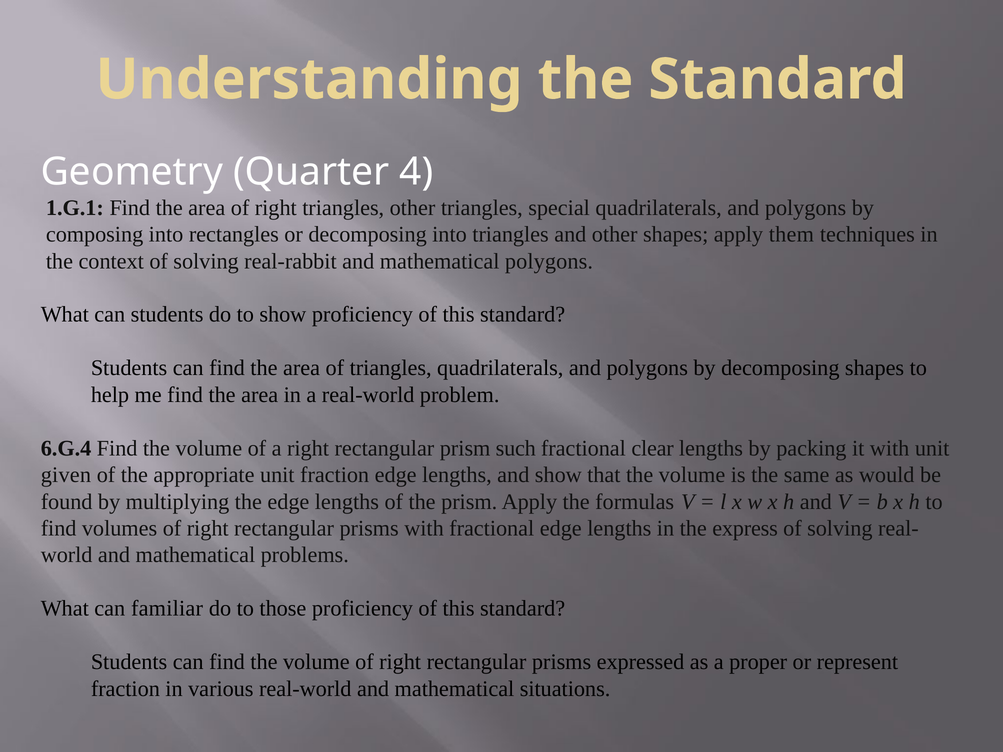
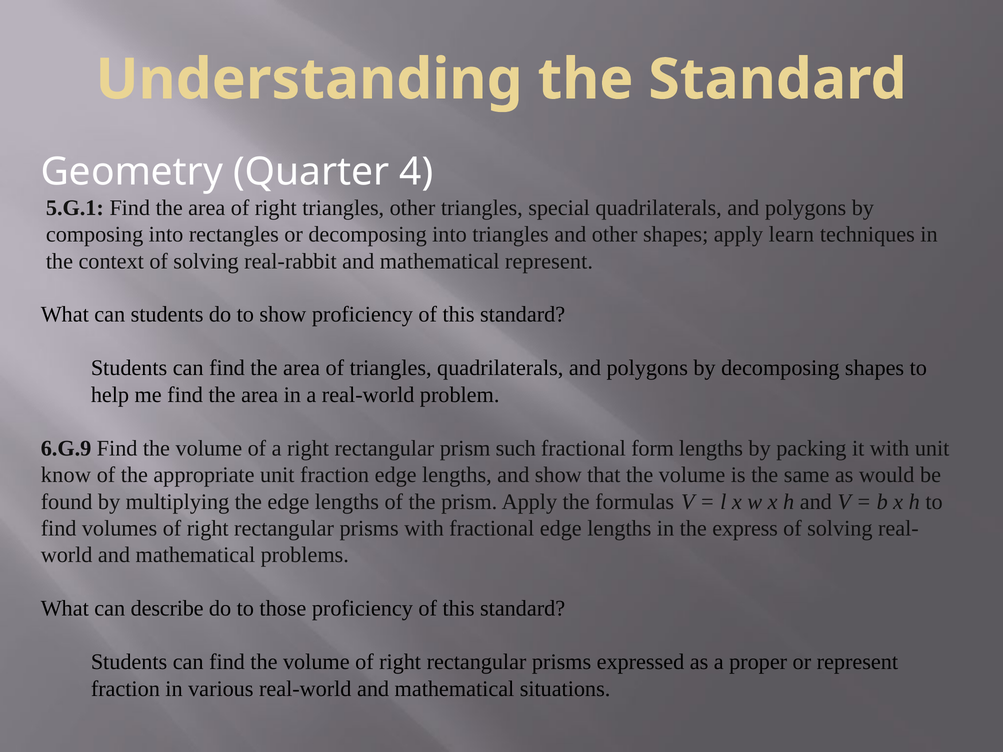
1.G.1: 1.G.1 -> 5.G.1
them: them -> learn
mathematical polygons: polygons -> represent
6.G.4: 6.G.4 -> 6.G.9
clear: clear -> form
given: given -> know
familiar: familiar -> describe
